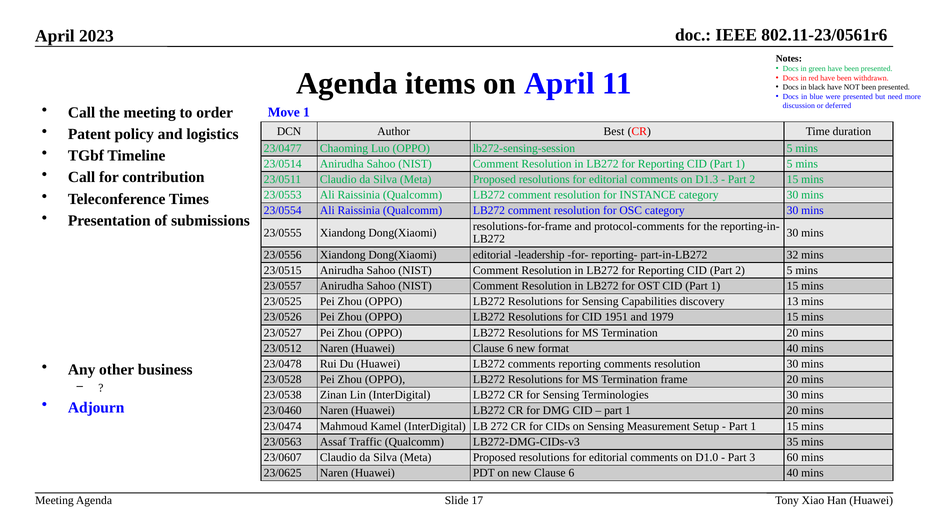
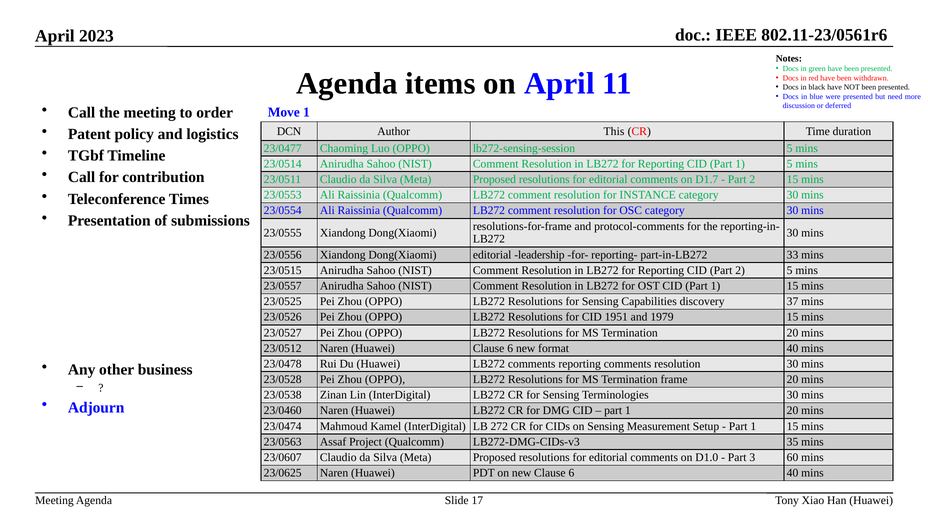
Best: Best -> This
D1.3: D1.3 -> D1.7
32: 32 -> 33
13: 13 -> 37
Traffic: Traffic -> Project
